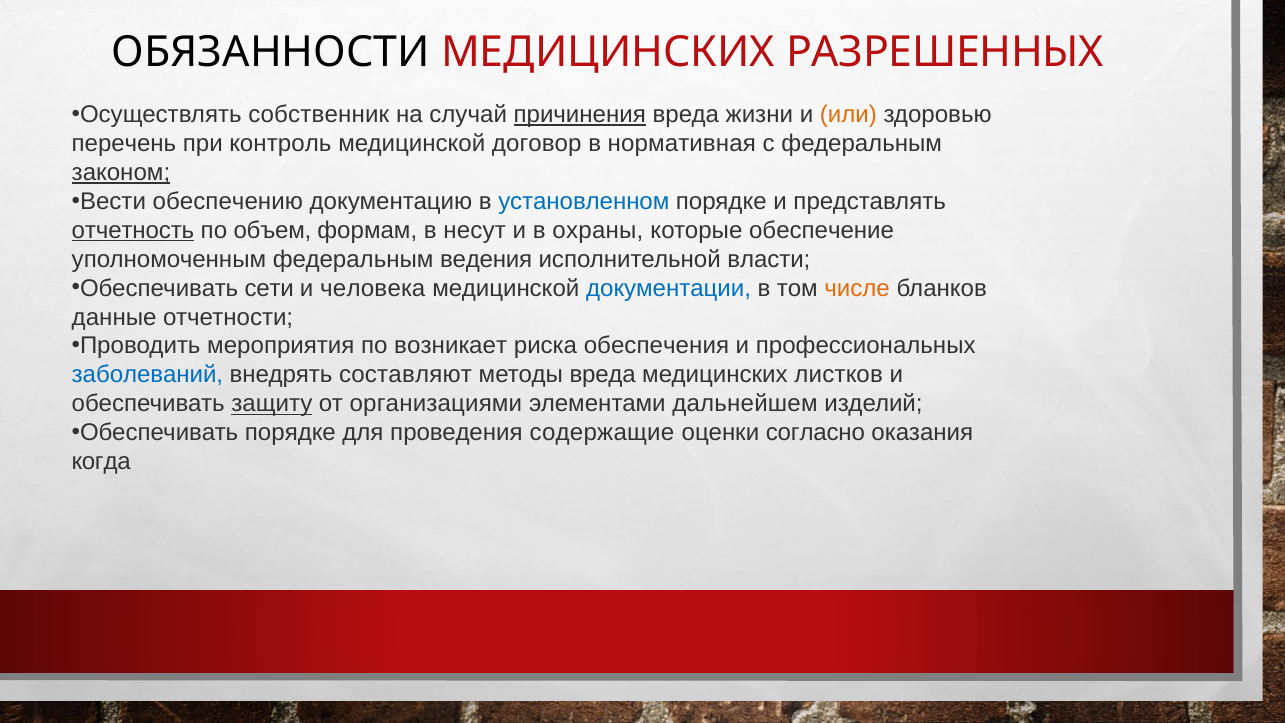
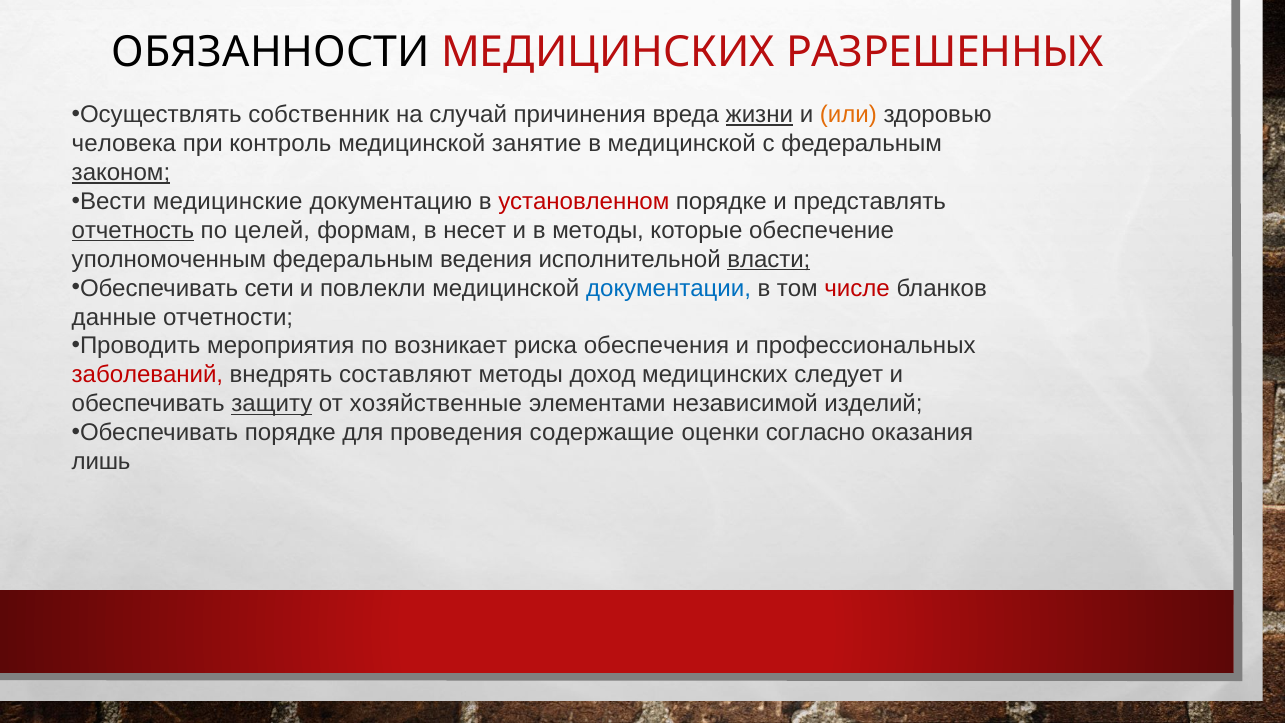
причинения underline: present -> none
жизни underline: none -> present
перечень: перечень -> человека
договор: договор -> занятие
в нормативная: нормативная -> медицинской
обеспечению: обеспечению -> медицинские
установленном colour: blue -> red
объем: объем -> целей
несут: несут -> несет
в охраны: охраны -> методы
власти underline: none -> present
человека: человека -> повлекли
числе colour: orange -> red
заболеваний colour: blue -> red
методы вреда: вреда -> доход
листков: листков -> следует
организациями: организациями -> хозяйственные
дальнейшем: дальнейшем -> независимой
когда: когда -> лишь
